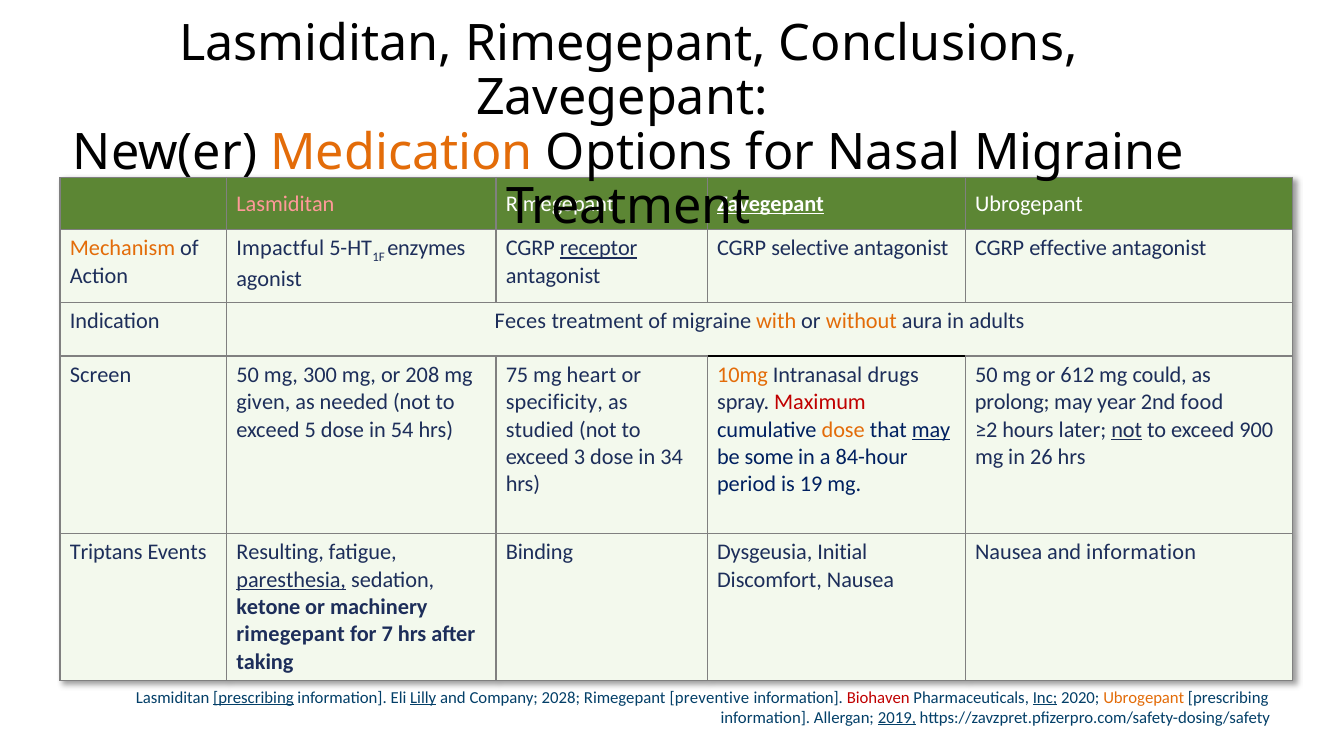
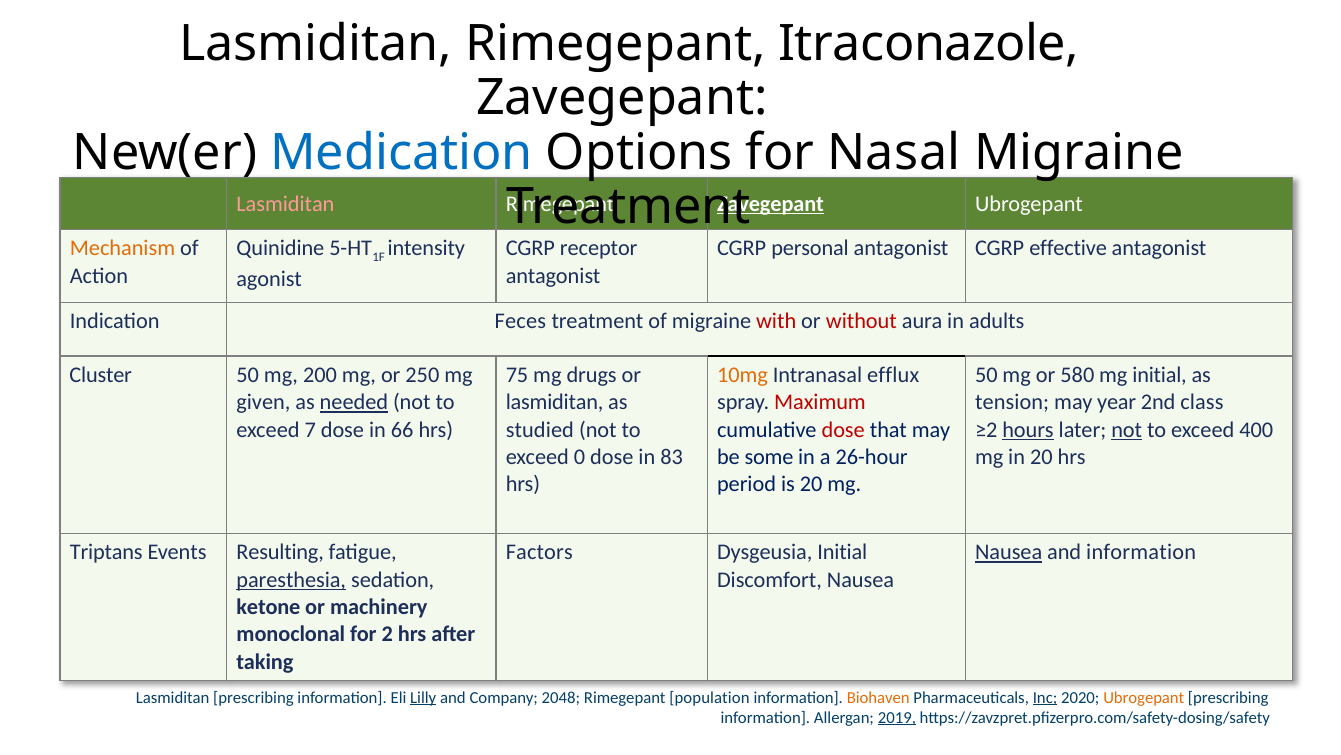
Conclusions: Conclusions -> Itraconazole
Medication colour: orange -> blue
Impactful: Impactful -> Quinidine
enzymes: enzymes -> intensity
receptor underline: present -> none
selective: selective -> personal
with colour: orange -> red
without colour: orange -> red
Screen: Screen -> Cluster
300: 300 -> 200
208: 208 -> 250
heart: heart -> drugs
drugs: drugs -> efflux
612: 612 -> 580
mg could: could -> initial
needed underline: none -> present
specificity at (554, 402): specificity -> lasmiditan
prolong: prolong -> tension
food: food -> class
5: 5 -> 7
54: 54 -> 66
dose at (843, 429) colour: orange -> red
may at (931, 429) underline: present -> none
hours underline: none -> present
900: 900 -> 400
3: 3 -> 0
34: 34 -> 83
84-hour: 84-hour -> 26-hour
in 26: 26 -> 20
is 19: 19 -> 20
Binding: Binding -> Factors
Nausea at (1009, 552) underline: none -> present
rimegepant at (291, 634): rimegepant -> monoclonal
7: 7 -> 2
prescribing at (253, 697) underline: present -> none
2028: 2028 -> 2048
preventive: preventive -> population
Biohaven colour: red -> orange
